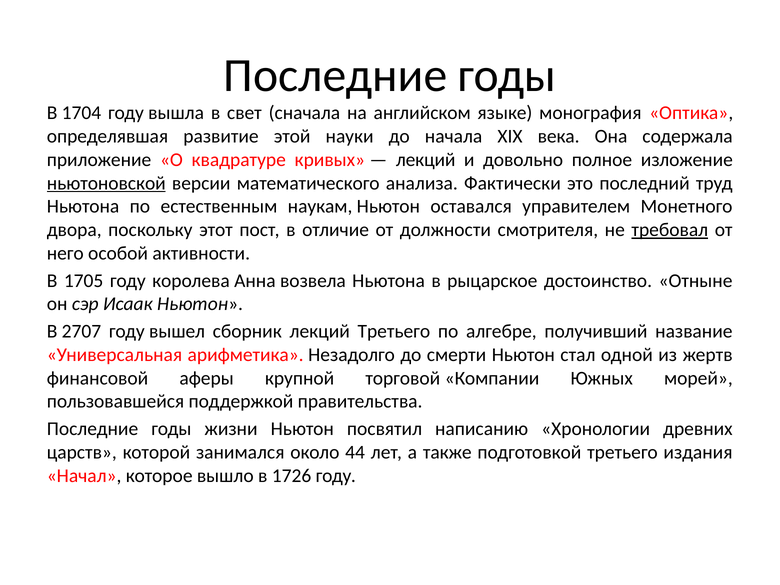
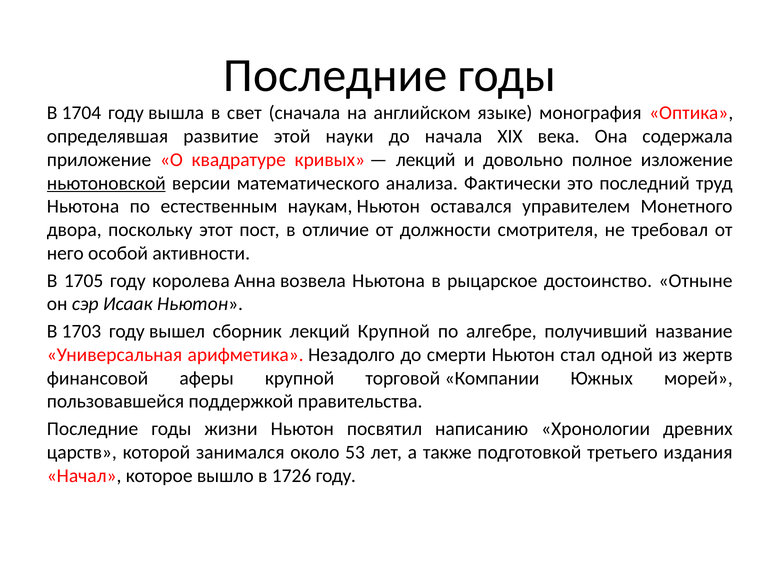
требовал underline: present -> none
2707: 2707 -> 1703
лекций Третьего: Третьего -> Крупной
44: 44 -> 53
